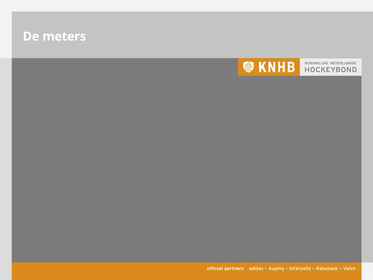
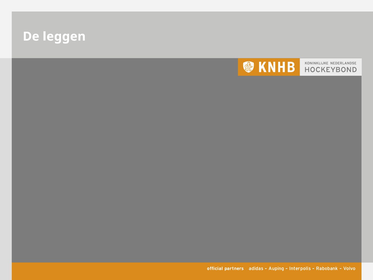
meters: meters -> leggen
